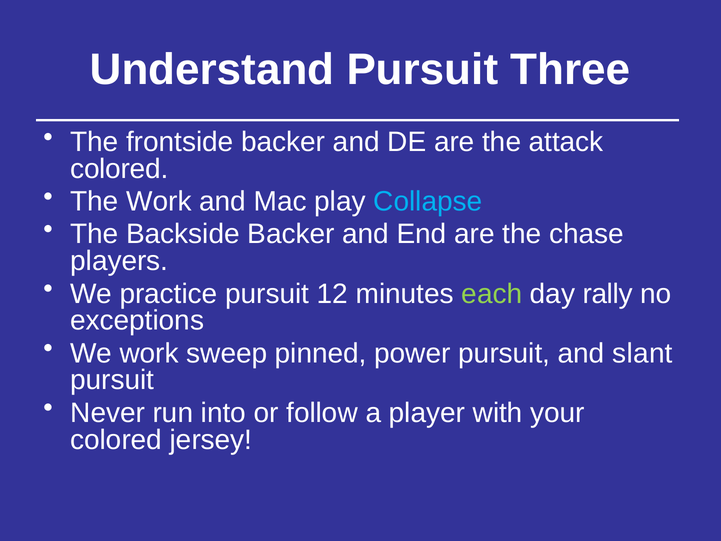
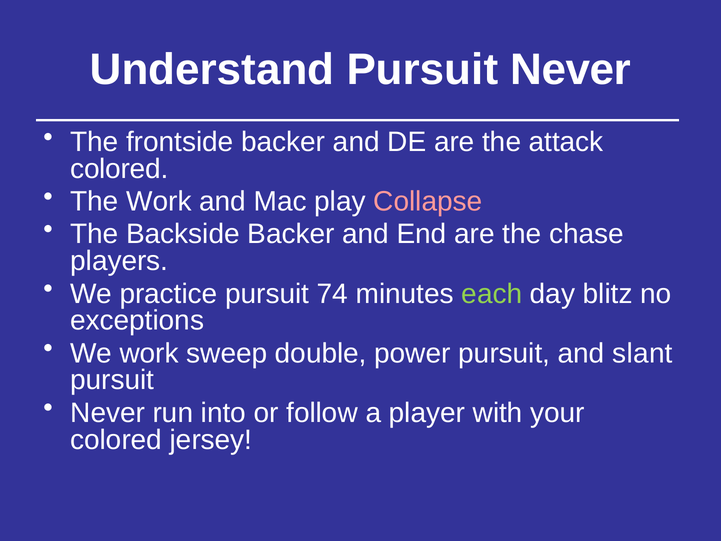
Pursuit Three: Three -> Never
Collapse colour: light blue -> pink
12: 12 -> 74
rally: rally -> blitz
pinned: pinned -> double
